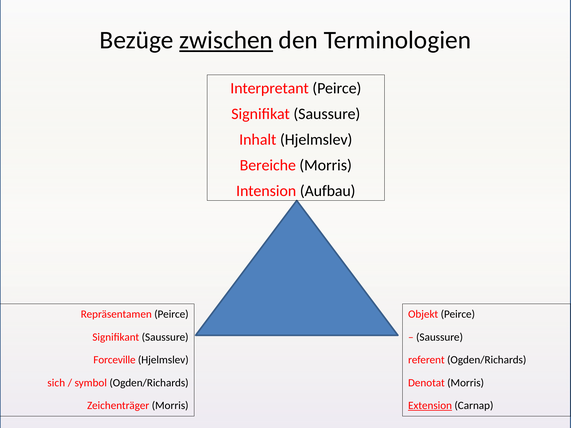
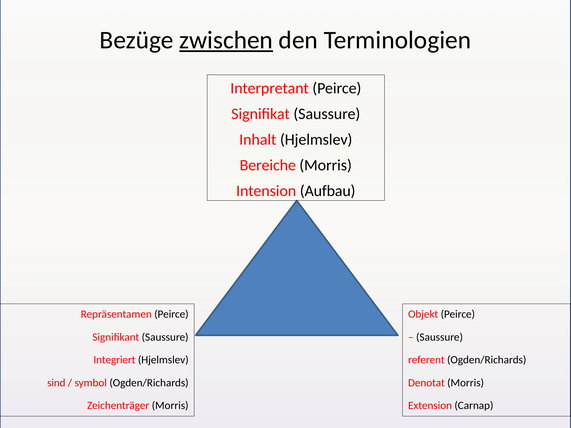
Forceville: Forceville -> Integriert
sich: sich -> sind
Extension underline: present -> none
